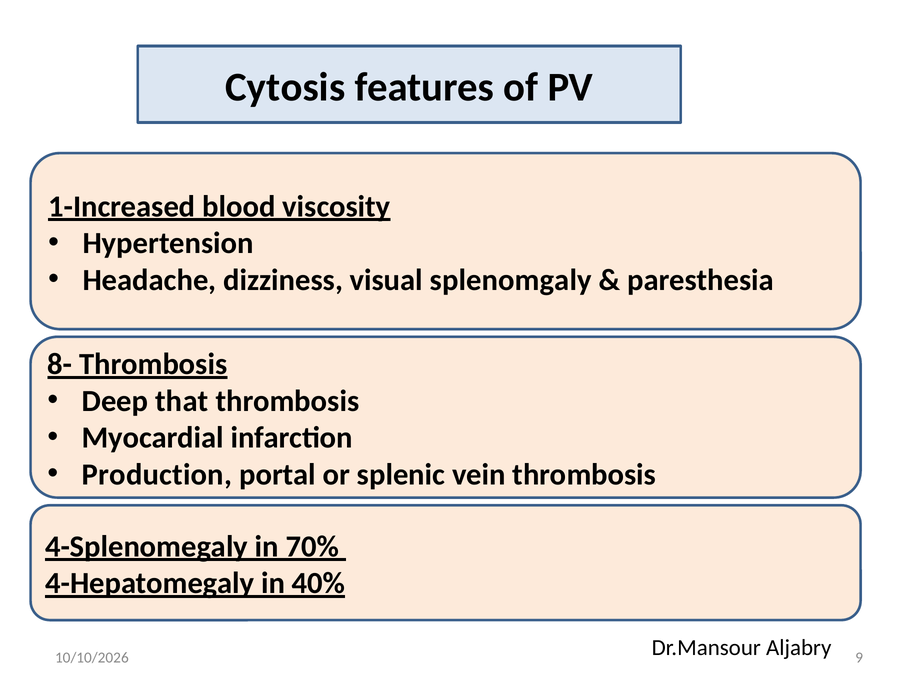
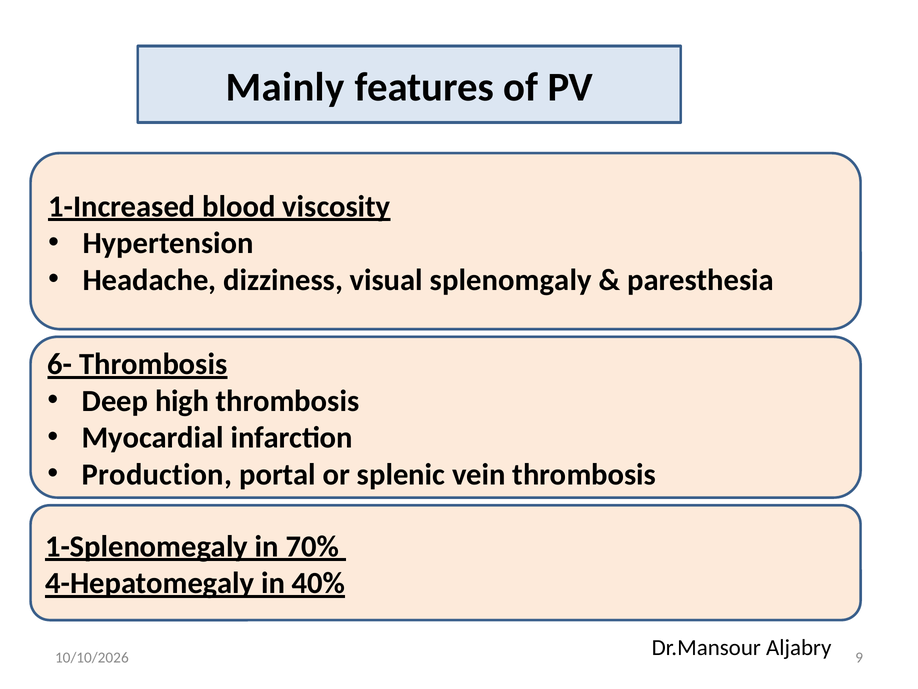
Cytosis: Cytosis -> Mainly
8-: 8- -> 6-
that: that -> high
4-Splenomegaly: 4-Splenomegaly -> 1-Splenomegaly
